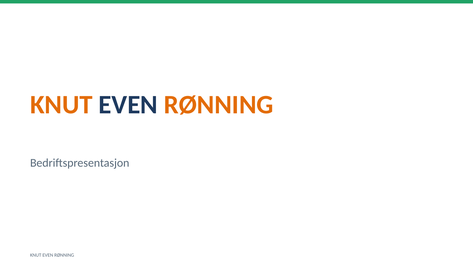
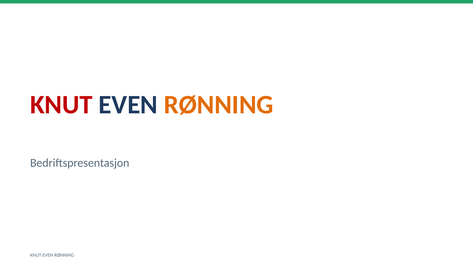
KNUT at (61, 105) colour: orange -> red
